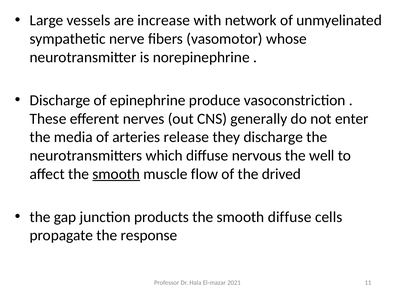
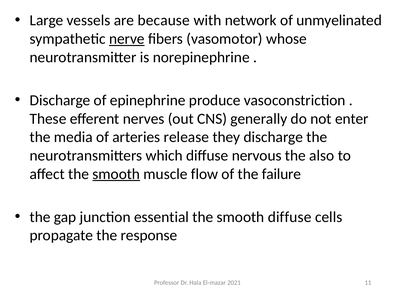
increase: increase -> because
nerve underline: none -> present
well: well -> also
drived: drived -> failure
products: products -> essential
